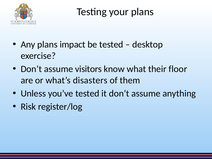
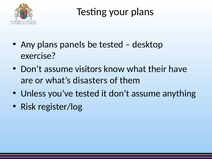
impact: impact -> panels
floor: floor -> have
